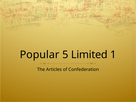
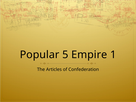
Limited: Limited -> Empire
